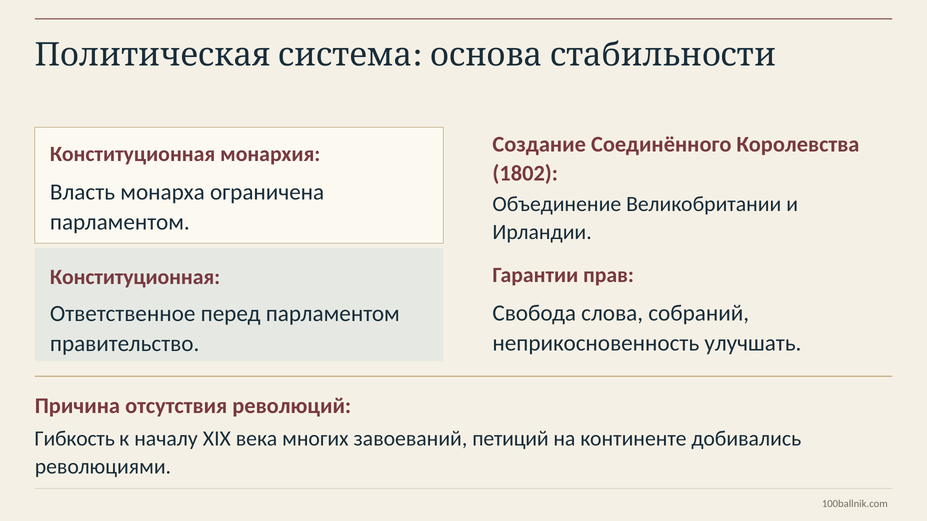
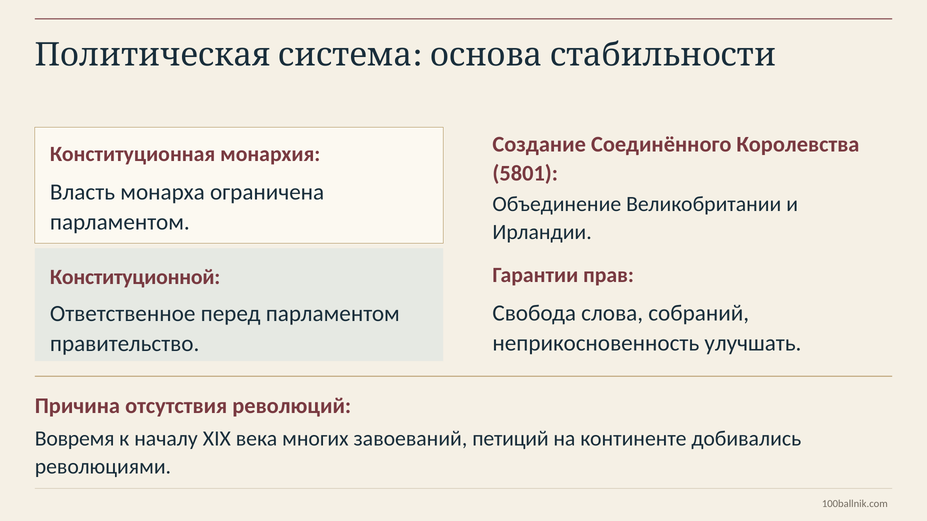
1802: 1802 -> 5801
Конституционная at (135, 277): Конституционная -> Конституционной
Гибкость: Гибкость -> Вовремя
